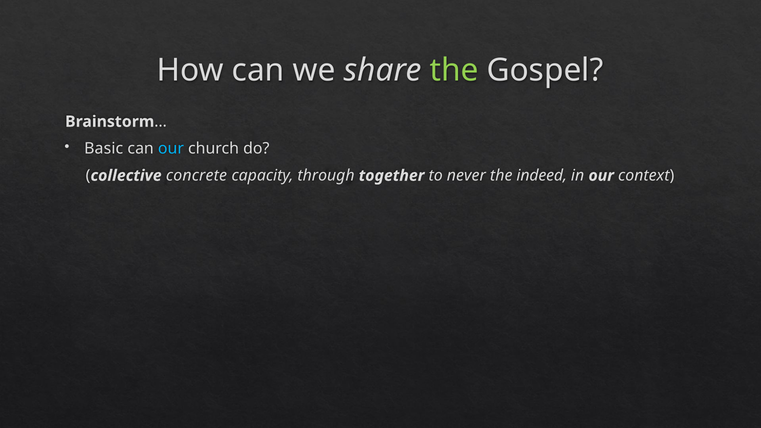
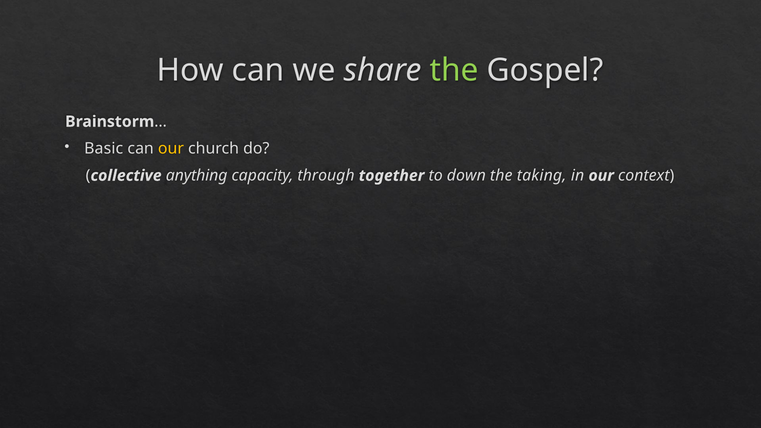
our at (171, 149) colour: light blue -> yellow
concrete: concrete -> anything
never: never -> down
indeed: indeed -> taking
